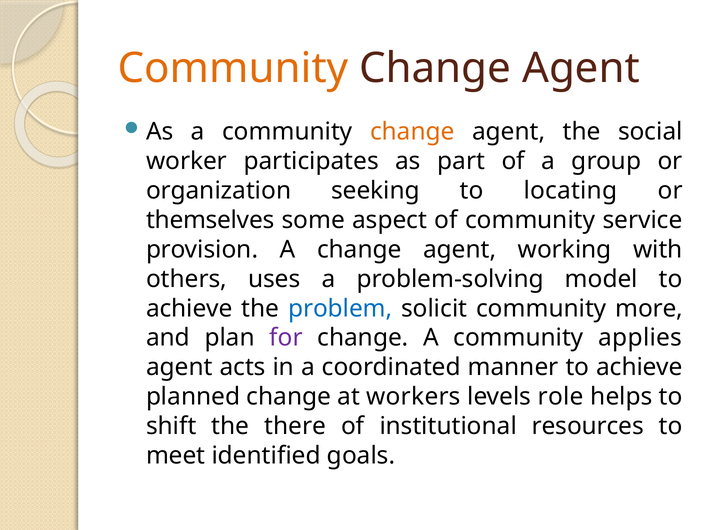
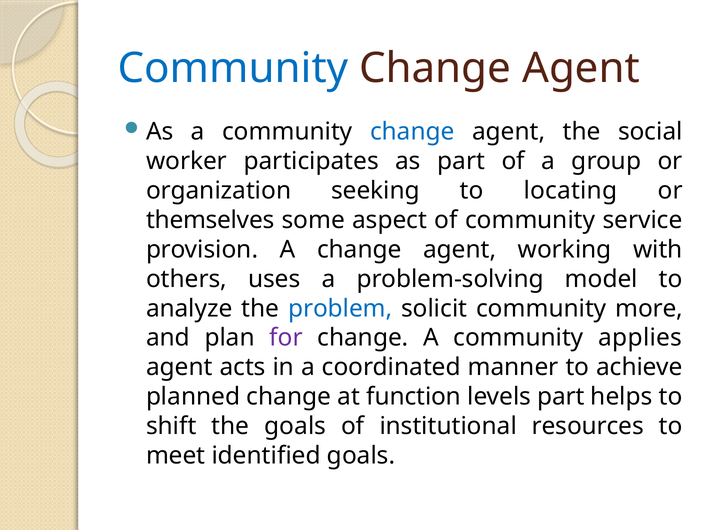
Community at (233, 68) colour: orange -> blue
change at (412, 132) colour: orange -> blue
achieve at (189, 308): achieve -> analyze
workers: workers -> function
levels role: role -> part
the there: there -> goals
